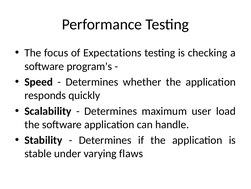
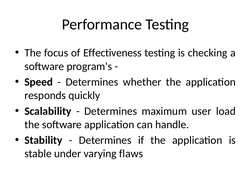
Expectations: Expectations -> Effectiveness
